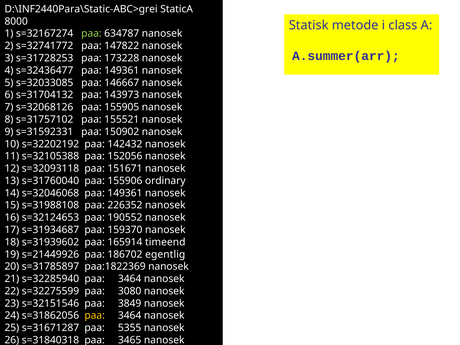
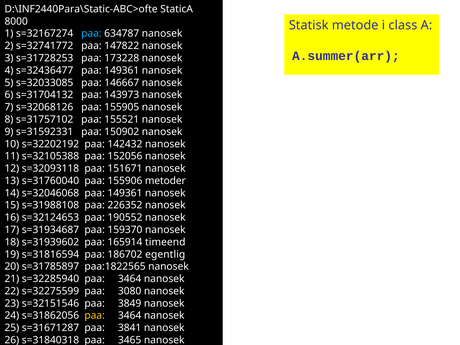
D:\INF2440Para\Static-ABC>grei: D:\INF2440Para\Static-ABC>grei -> D:\INF2440Para\Static-ABC>ofte
paa at (91, 34) colour: light green -> light blue
ordinary: ordinary -> metoder
s=21449926: s=21449926 -> s=31816594
paa:1822369: paa:1822369 -> paa:1822565
5355: 5355 -> 3841
